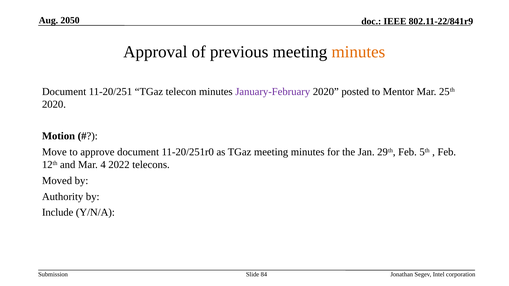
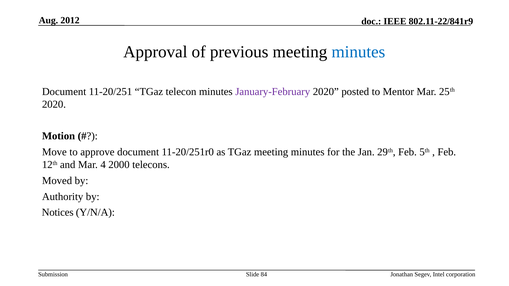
2050: 2050 -> 2012
minutes at (358, 52) colour: orange -> blue
2022: 2022 -> 2000
Include: Include -> Notices
